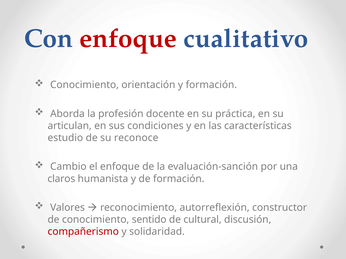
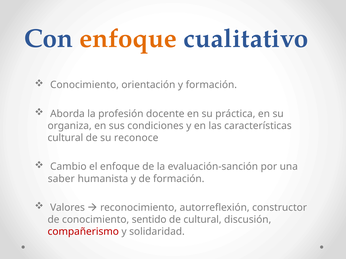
enfoque at (128, 39) colour: red -> orange
articulan: articulan -> organiza
estudio at (65, 138): estudio -> cultural
claros: claros -> saber
